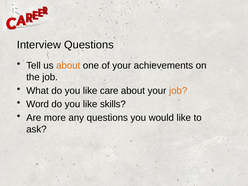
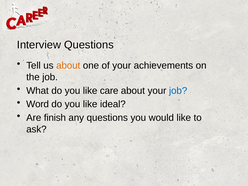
job at (178, 91) colour: orange -> blue
skills: skills -> ideal
more: more -> finish
